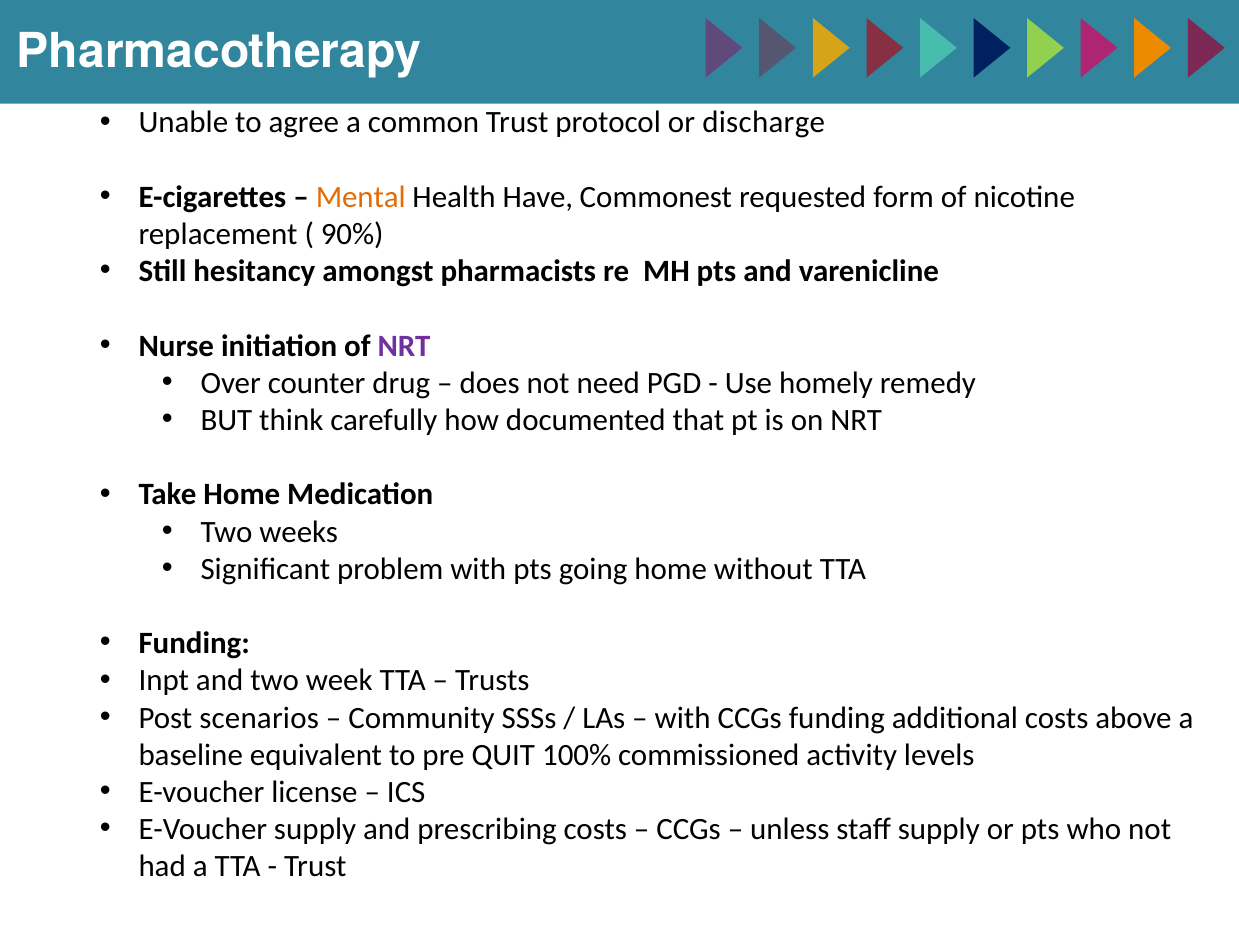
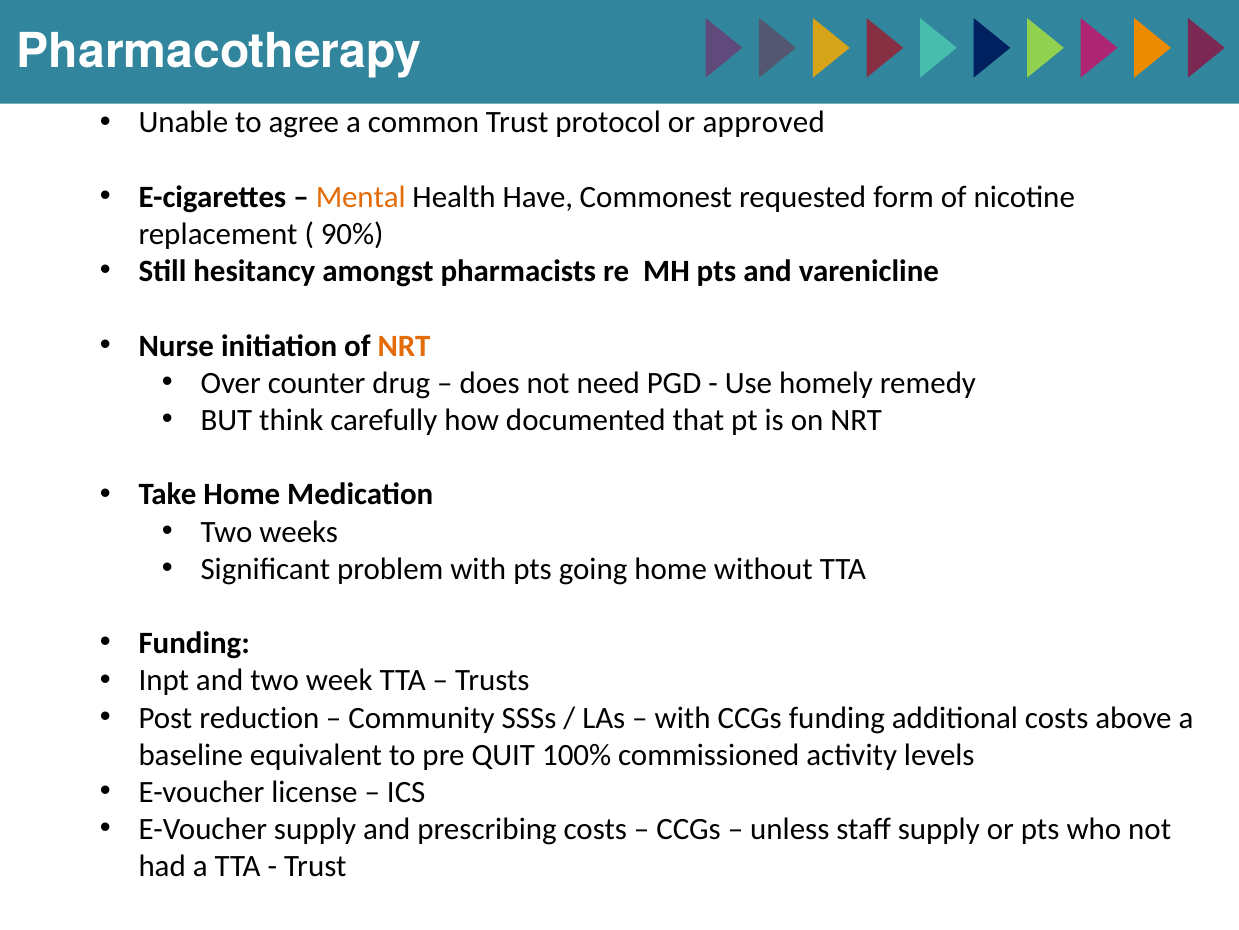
discharge: discharge -> approved
NRT at (404, 346) colour: purple -> orange
scenarios: scenarios -> reduction
